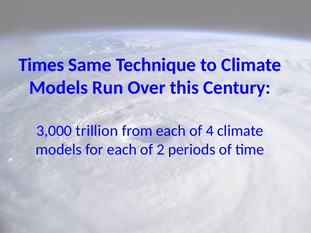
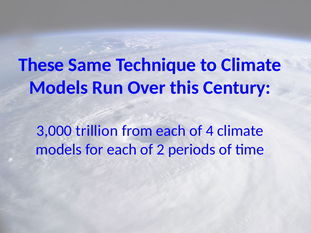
Times: Times -> These
